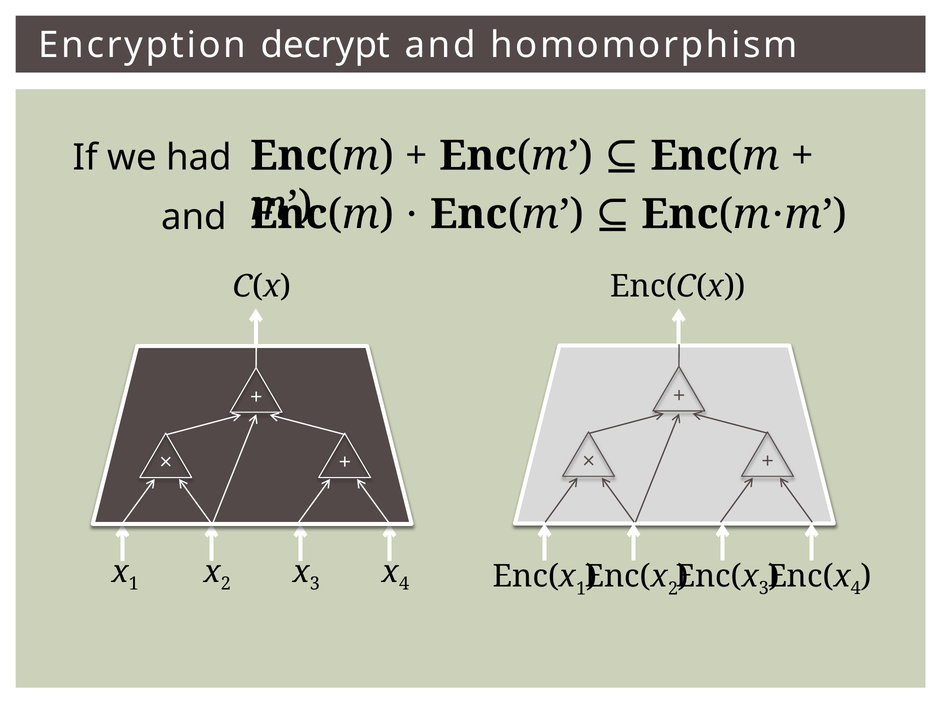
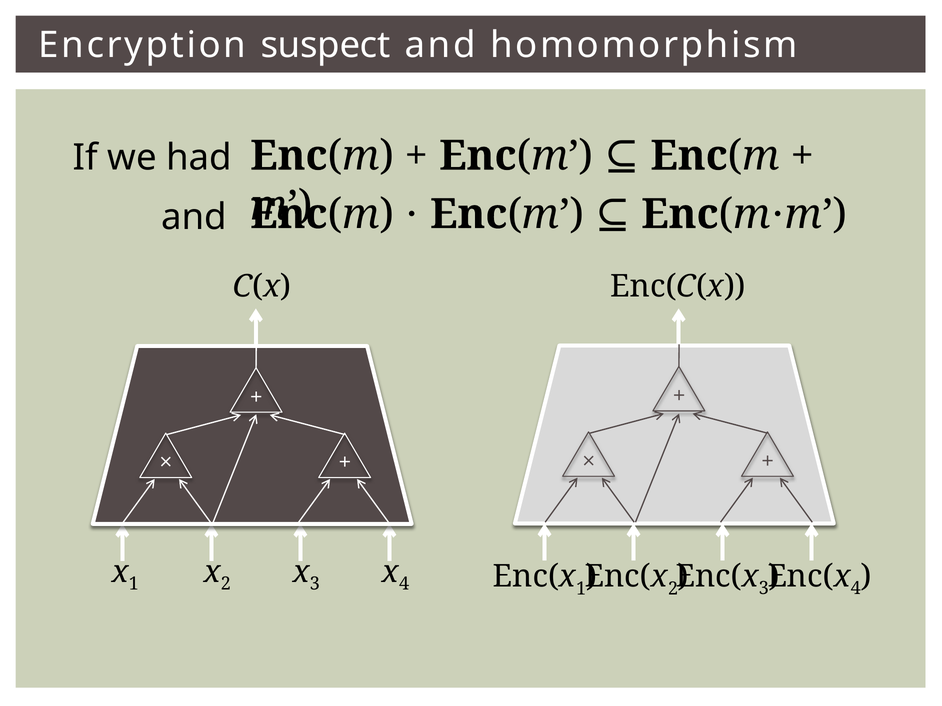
decrypt: decrypt -> suspect
